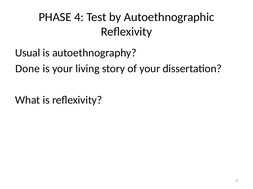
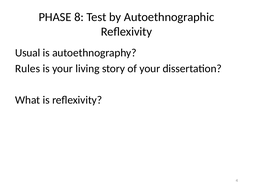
PHASE 4: 4 -> 8
Done: Done -> Rules
